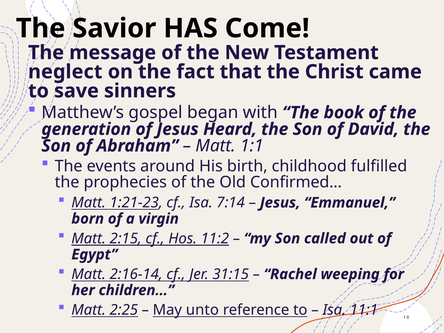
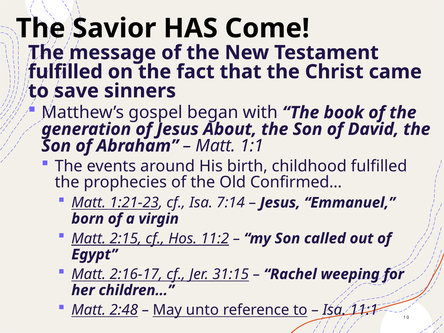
neglect at (65, 72): neglect -> fulfilled
Heard: Heard -> About
2:16-14: 2:16-14 -> 2:16-17
2:25: 2:25 -> 2:48
